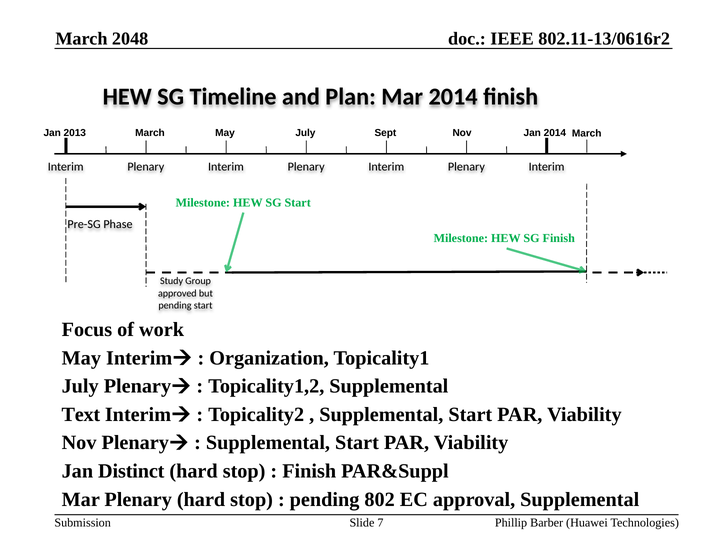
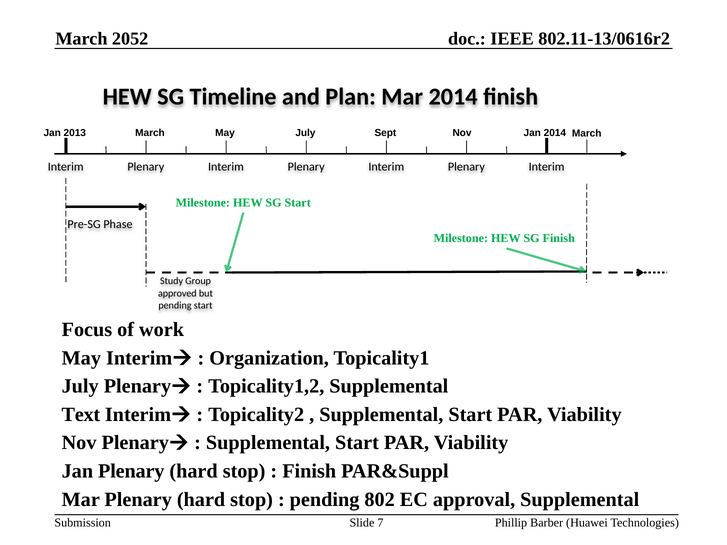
2048: 2048 -> 2052
Jan Distinct: Distinct -> Plenary
